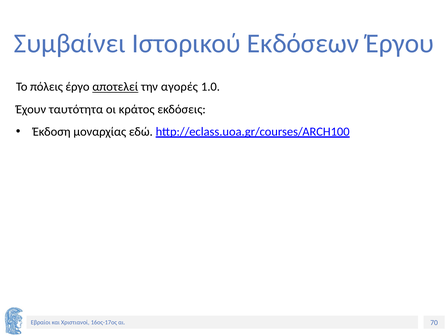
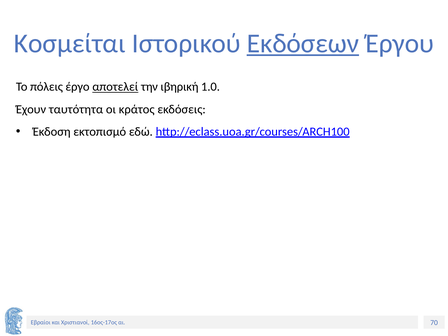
Συμβαίνει: Συμβαίνει -> Κοσμείται
Εκδόσεων underline: none -> present
αγορές: αγορές -> ιβηρική
μοναρχίας: μοναρχίας -> εκτοπισμό
